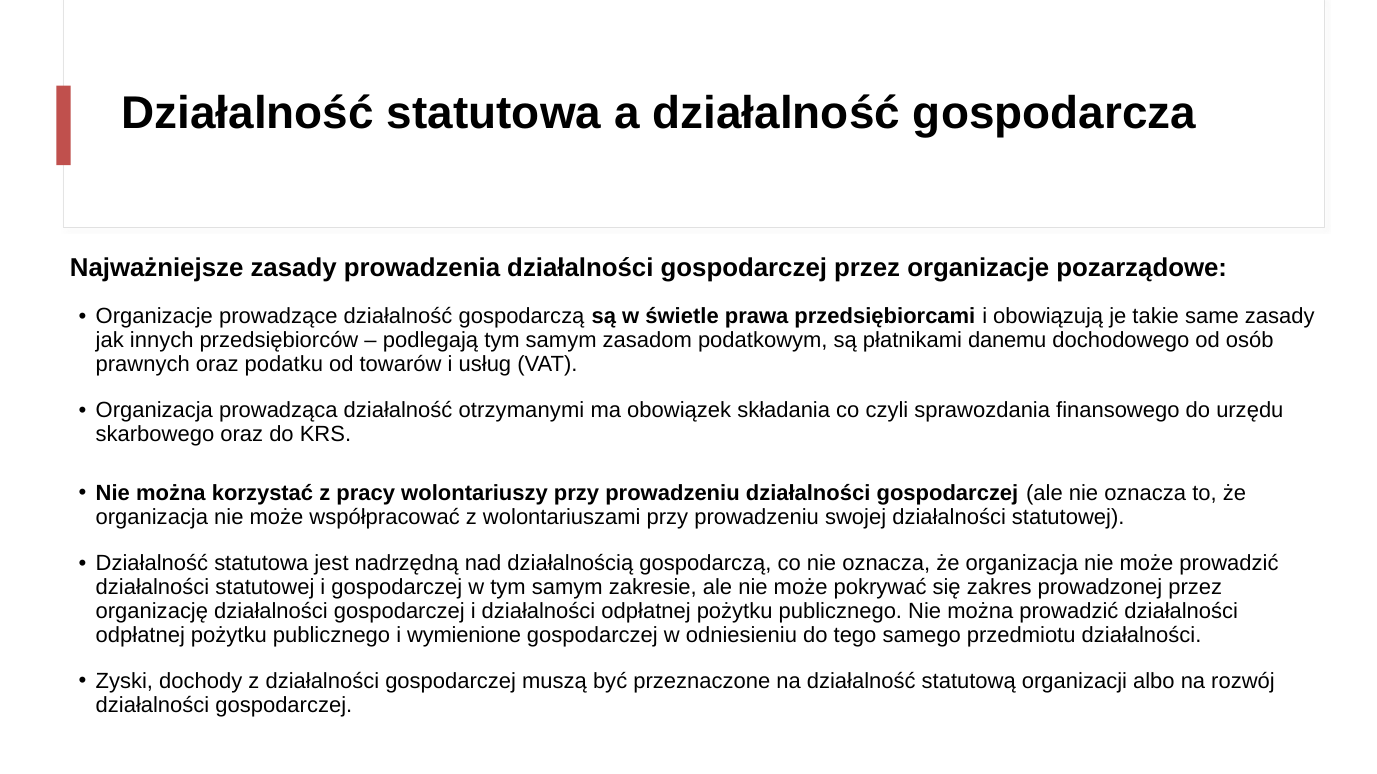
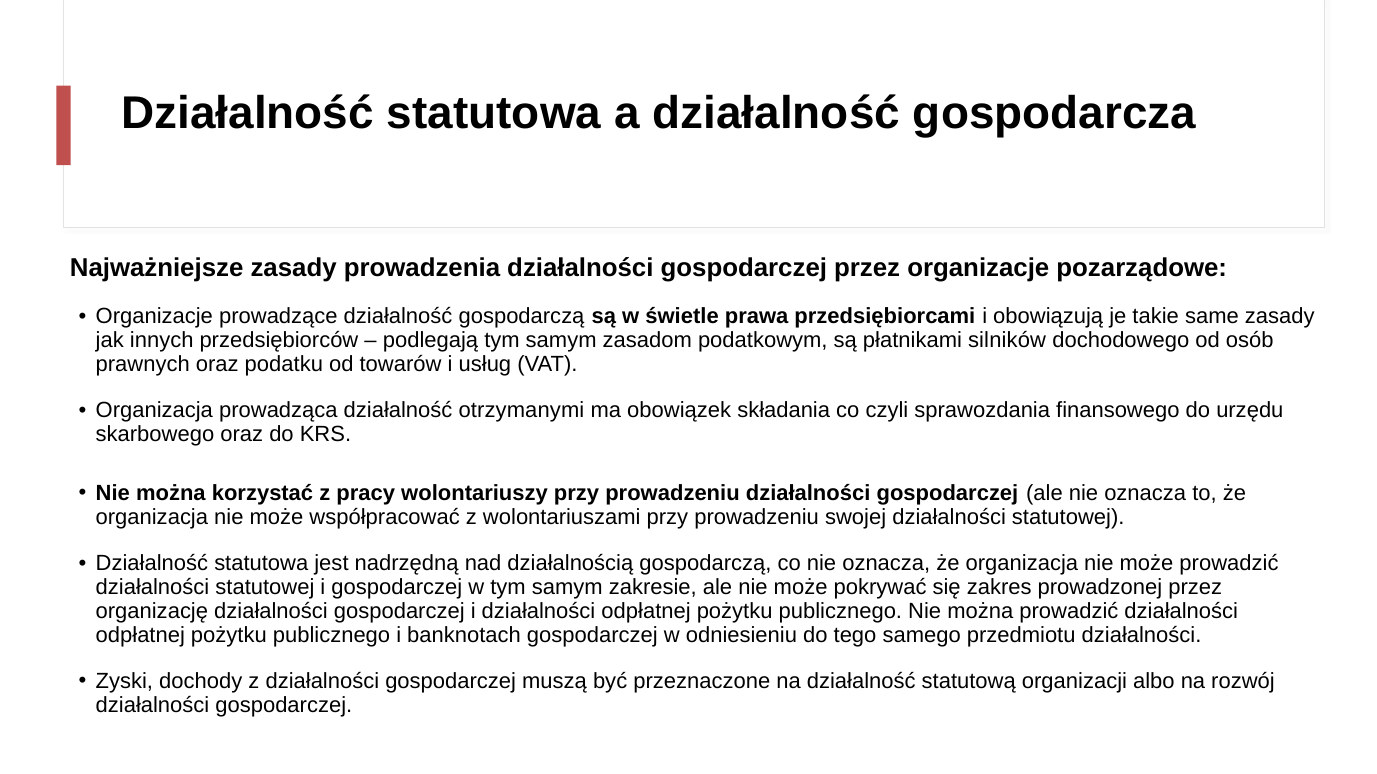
danemu: danemu -> silników
wymienione: wymienione -> banknotach
